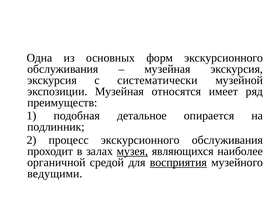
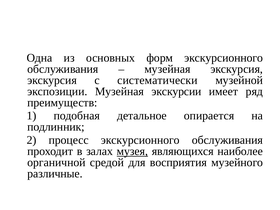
относятся: относятся -> экскурсии
восприятия underline: present -> none
ведущими: ведущими -> различные
